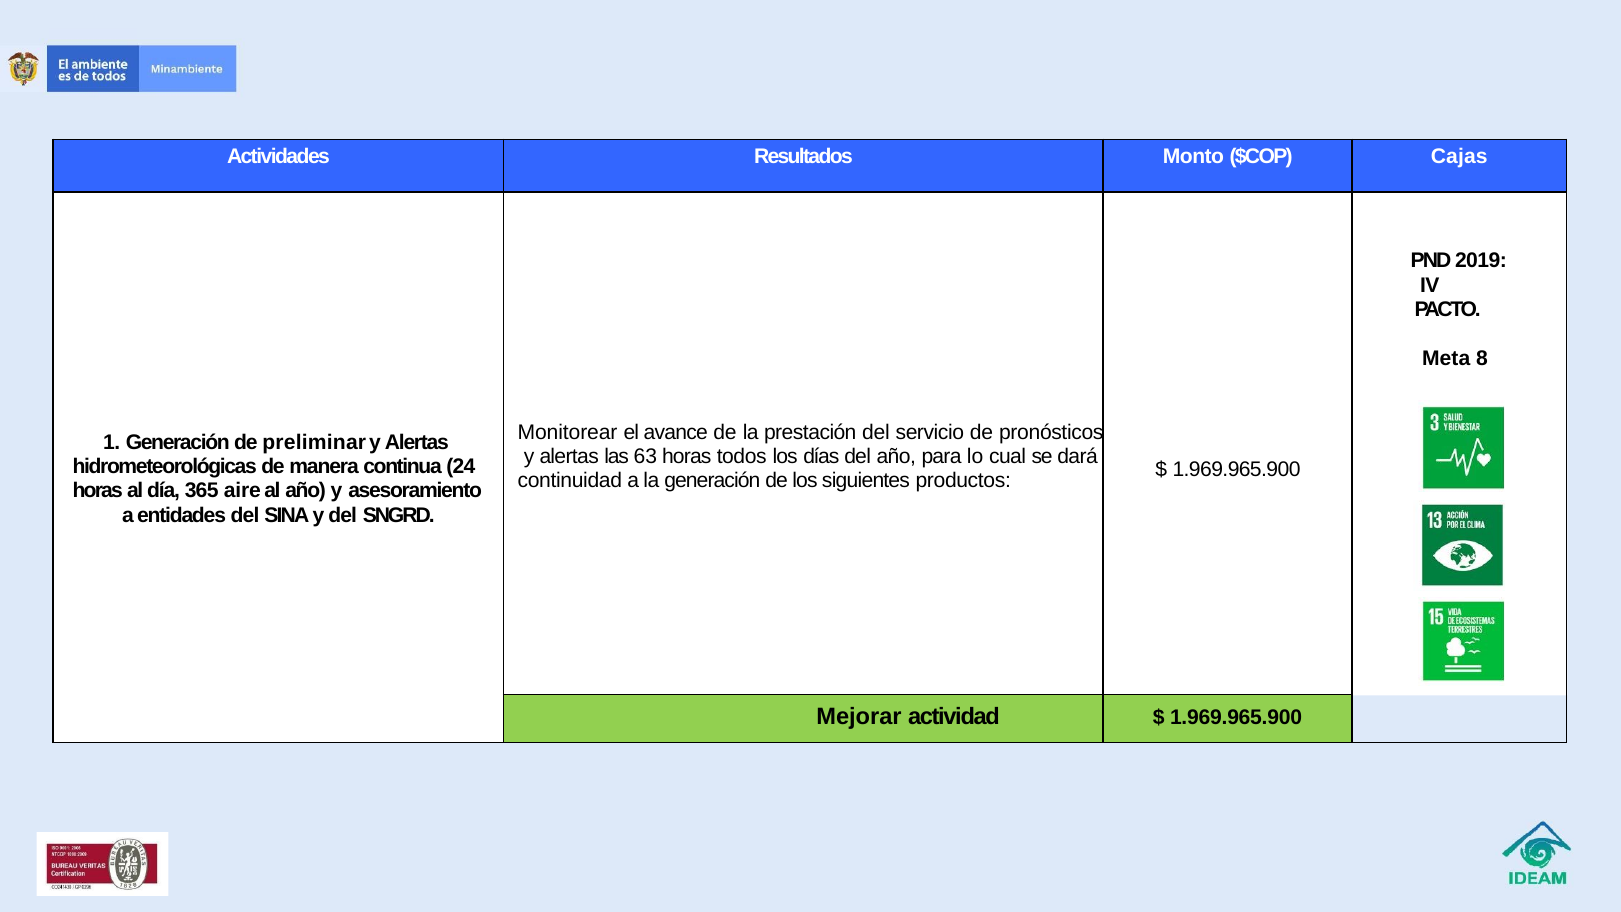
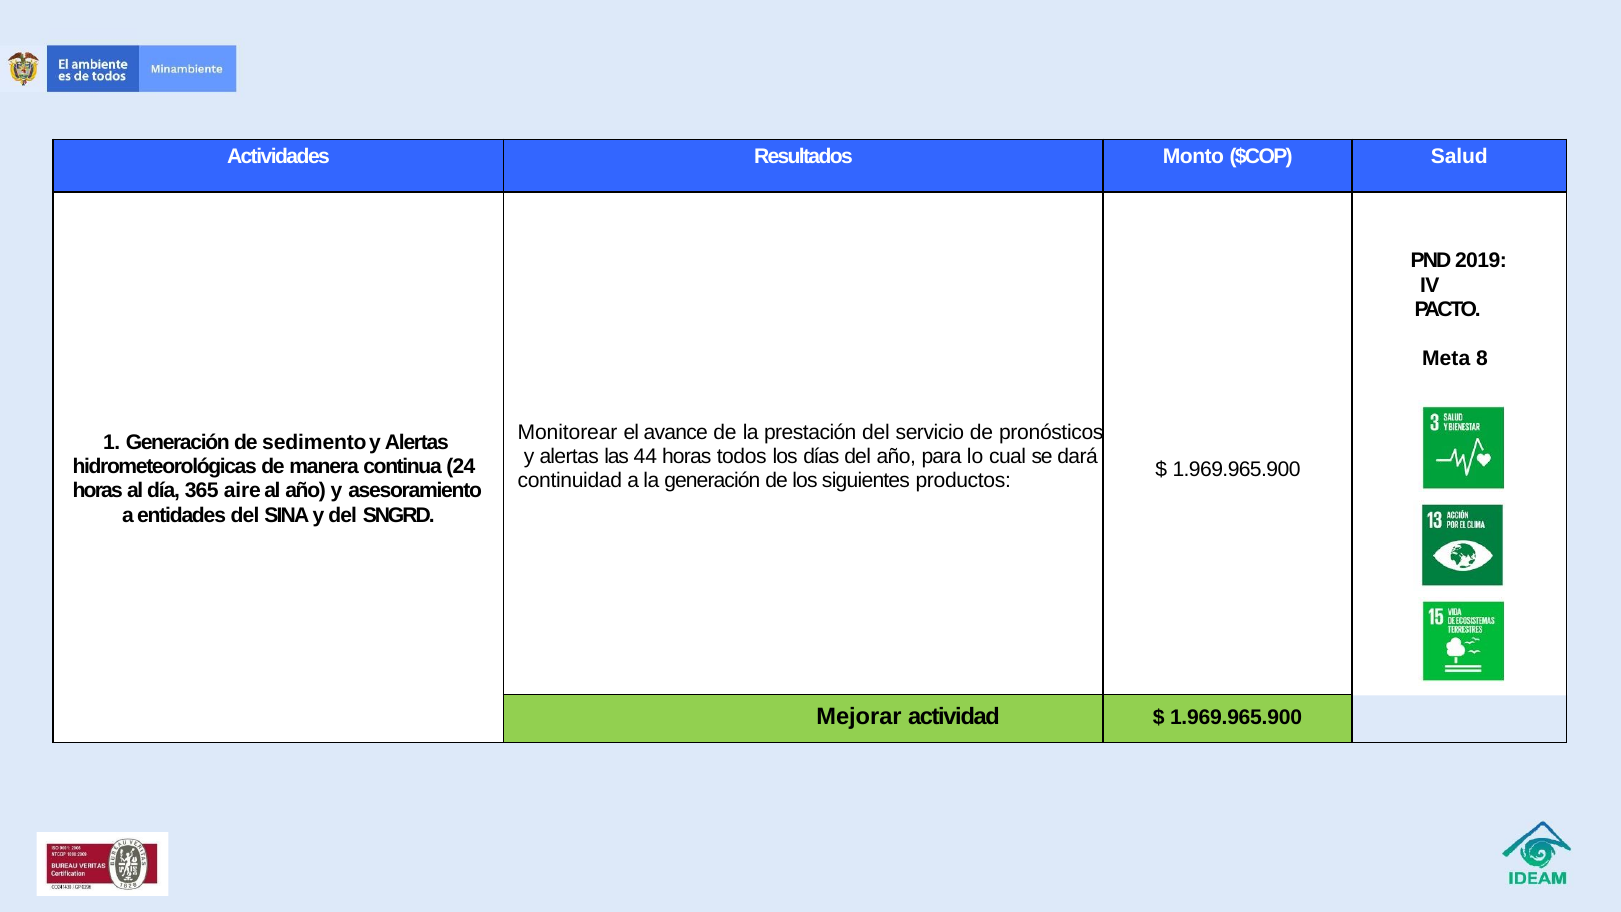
Cajas: Cajas -> Salud
preliminar: preliminar -> sedimento
63: 63 -> 44
